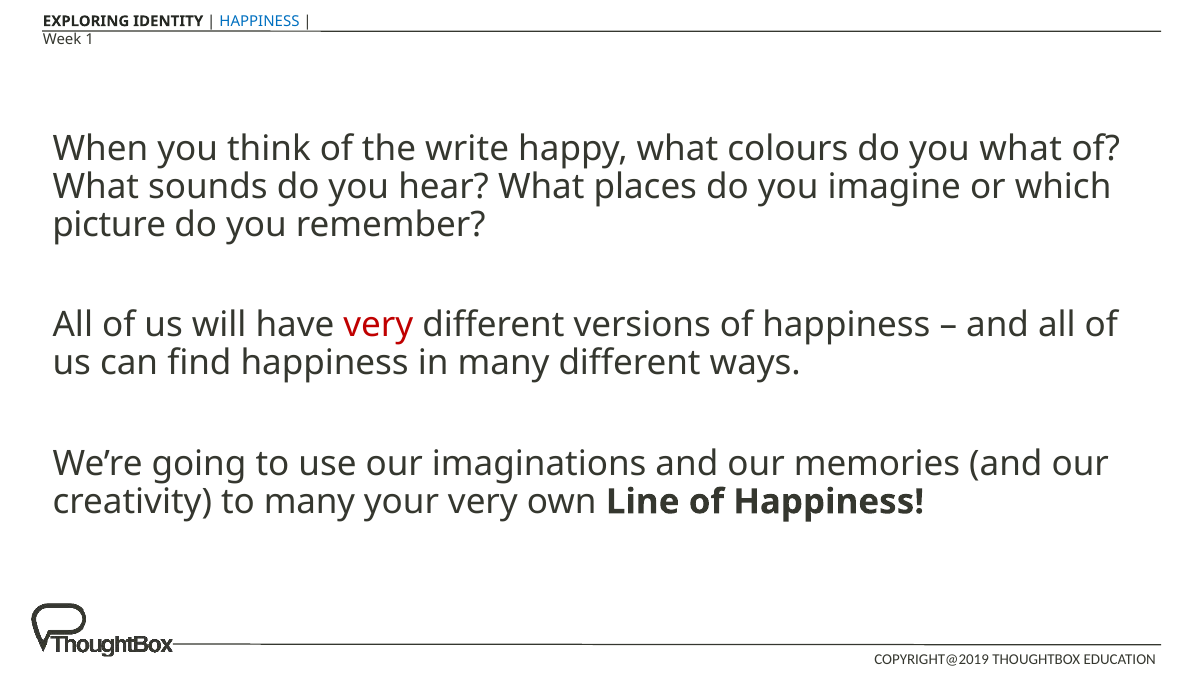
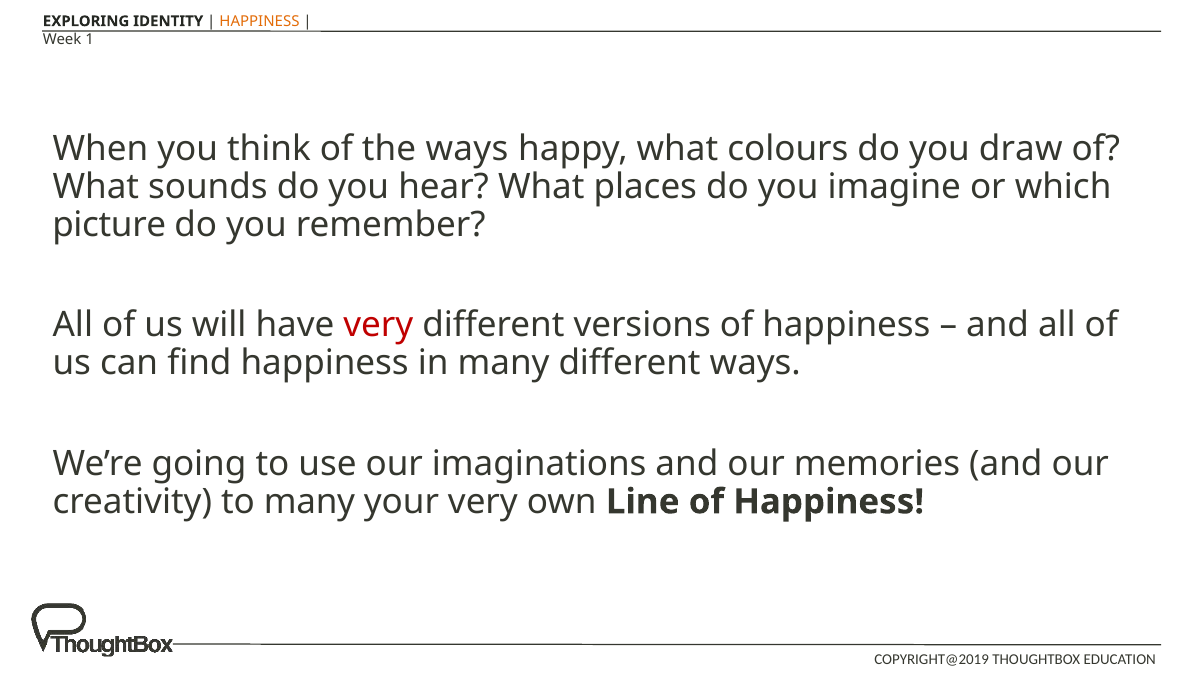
HAPPINESS at (259, 21) colour: blue -> orange
the write: write -> ways
you what: what -> draw
